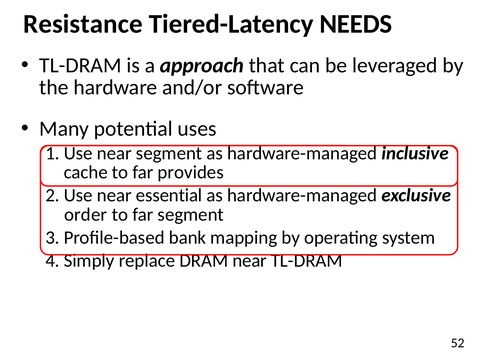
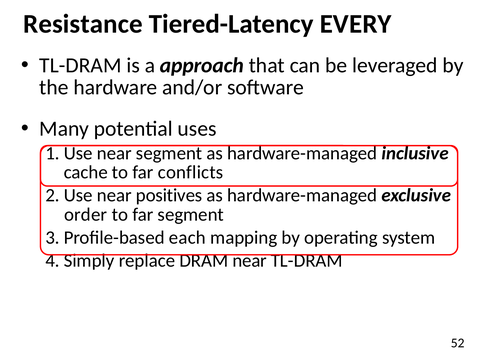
NEEDS: NEEDS -> EVERY
provides: provides -> conflicts
essential: essential -> positives
bank: bank -> each
